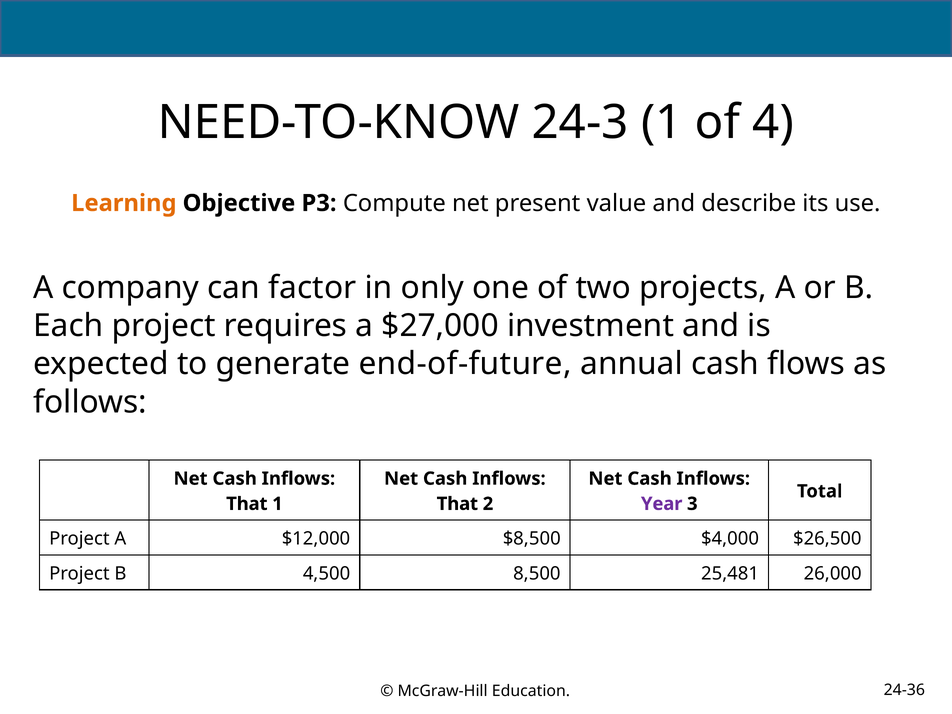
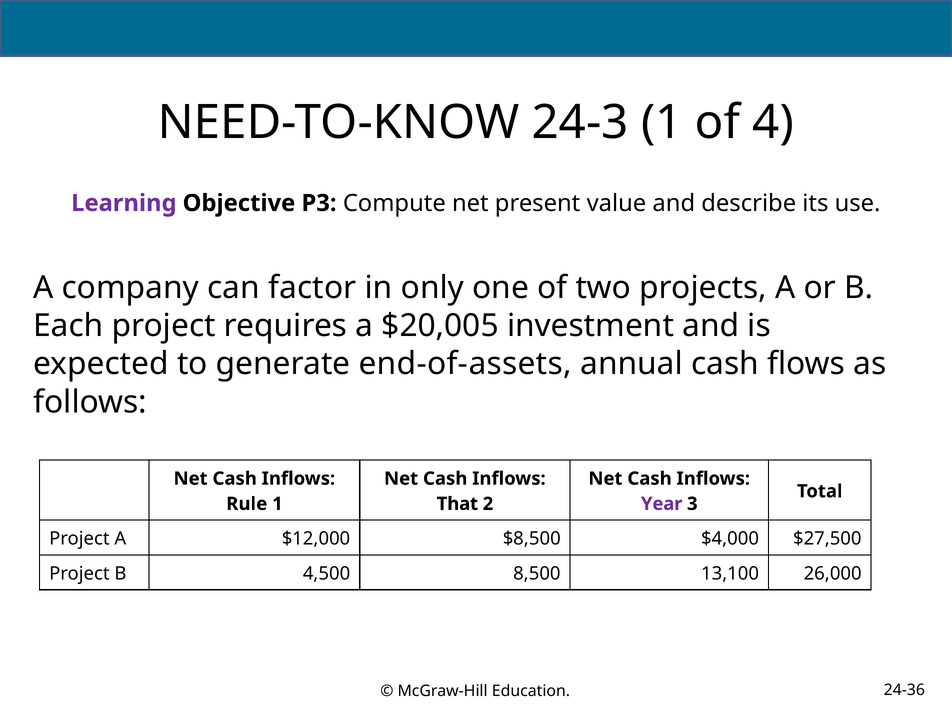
Learning colour: orange -> purple
$27,000: $27,000 -> $20,005
end-of-future: end-of-future -> end-of-assets
That at (247, 504): That -> Rule
$26,500: $26,500 -> $27,500
25,481: 25,481 -> 13,100
